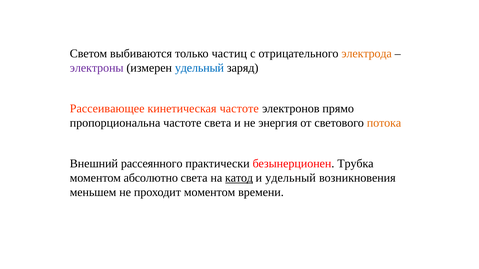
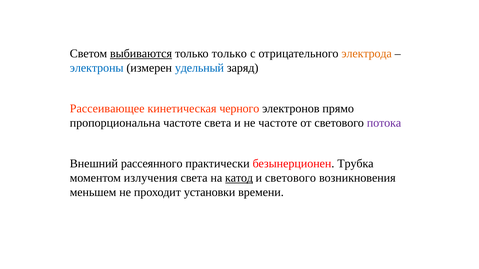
выбиваются underline: none -> present
только частиц: частиц -> только
электроны colour: purple -> blue
кинетическая частоте: частоте -> черного
не энергия: энергия -> частоте
потока colour: orange -> purple
абсолютно: абсолютно -> излучения
и удельный: удельный -> светового
проходит моментом: моментом -> установки
